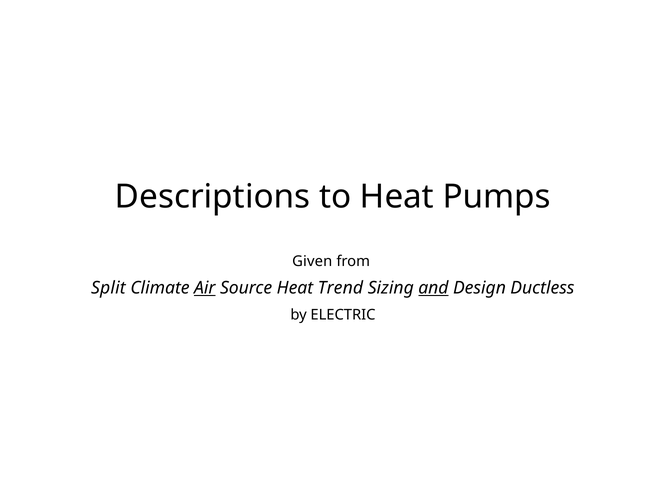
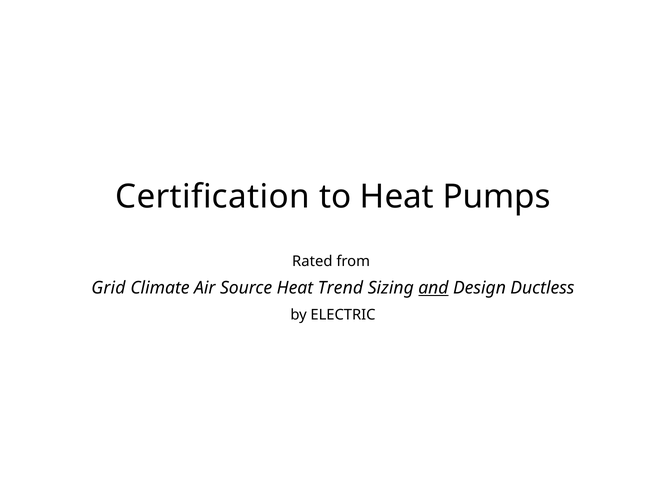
Descriptions: Descriptions -> Certification
Given: Given -> Rated
Split: Split -> Grid
Air underline: present -> none
